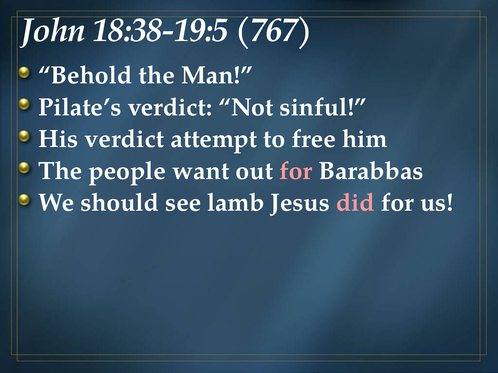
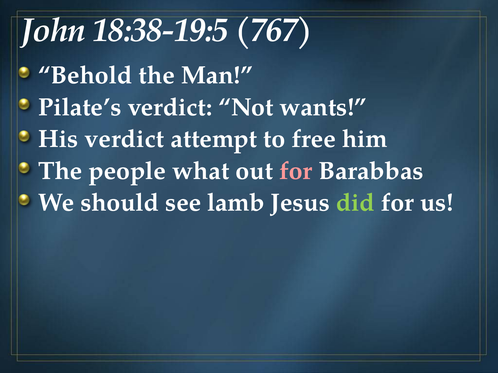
sinful: sinful -> wants
want: want -> what
did colour: pink -> light green
